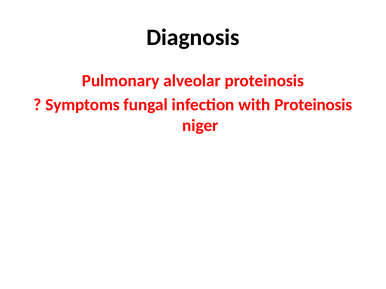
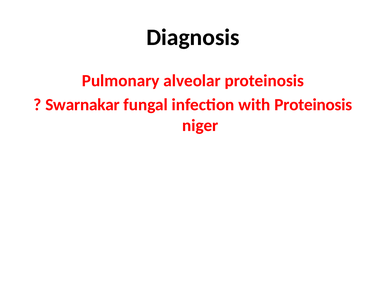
Symptoms: Symptoms -> Swarnakar
